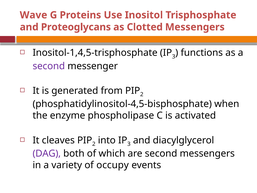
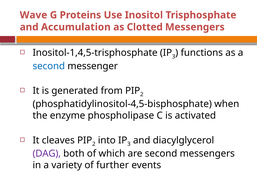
Proteoglycans: Proteoglycans -> Accumulation
second at (49, 66) colour: purple -> blue
occupy: occupy -> further
